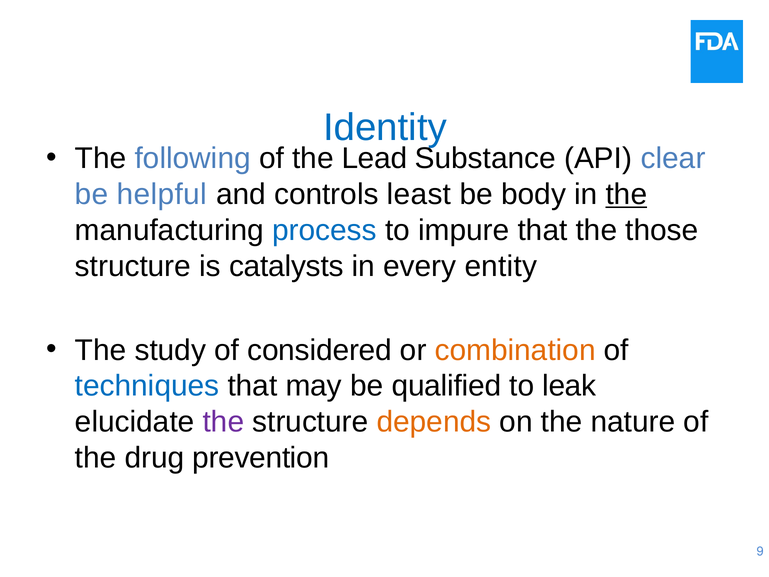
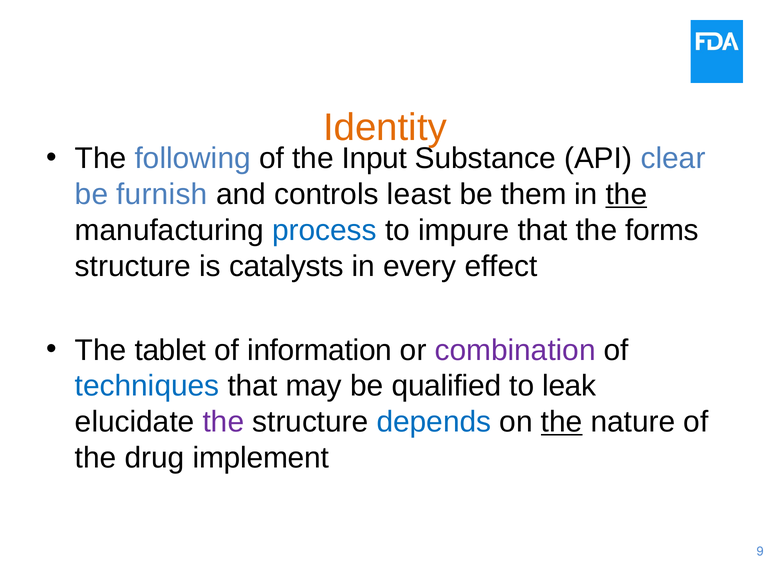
Identity colour: blue -> orange
Lead: Lead -> Input
helpful: helpful -> furnish
body: body -> them
those: those -> forms
entity: entity -> effect
study: study -> tablet
considered: considered -> information
combination colour: orange -> purple
depends colour: orange -> blue
the at (562, 422) underline: none -> present
prevention: prevention -> implement
